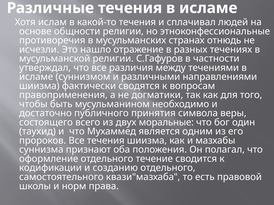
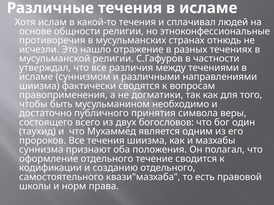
моральные: моральные -> богословов
